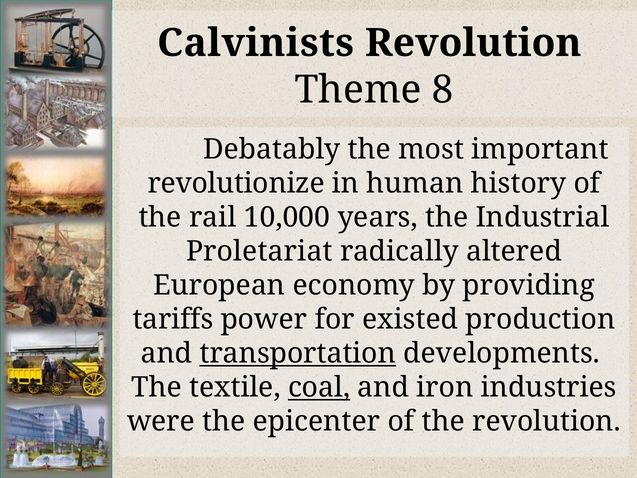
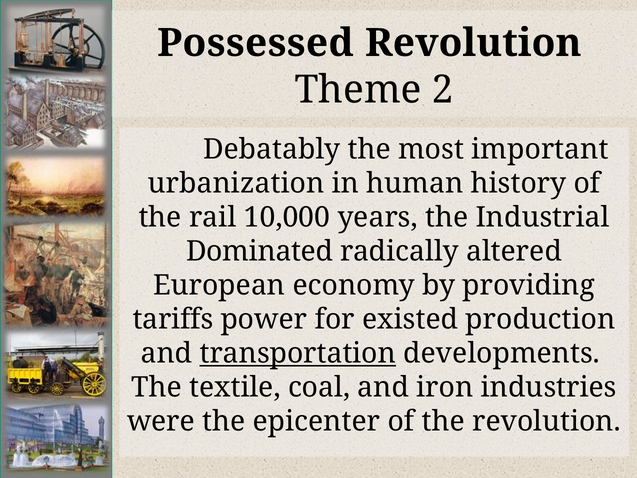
Calvinists: Calvinists -> Possessed
8: 8 -> 2
revolutionize: revolutionize -> urbanization
Proletariat: Proletariat -> Dominated
coal underline: present -> none
